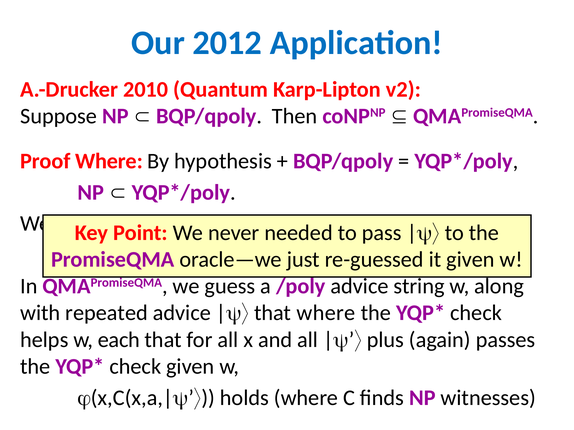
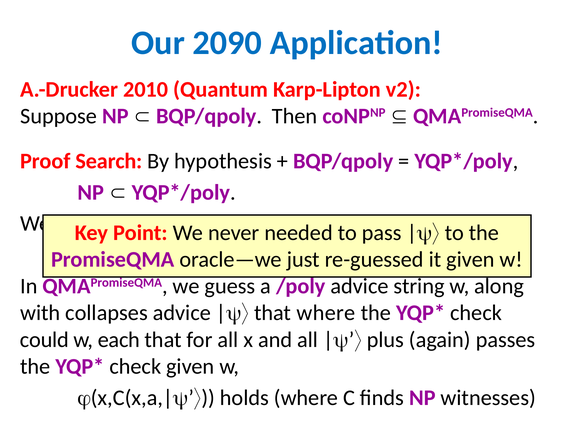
2012: 2012 -> 2090
Proof Where: Where -> Search
repeated: repeated -> collapses
helps: helps -> could
